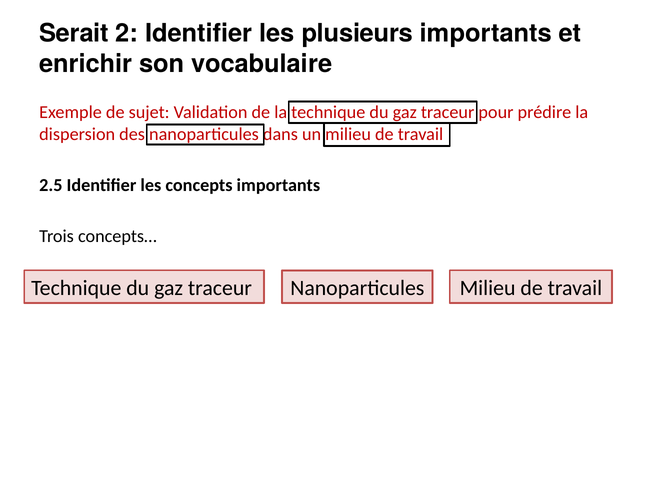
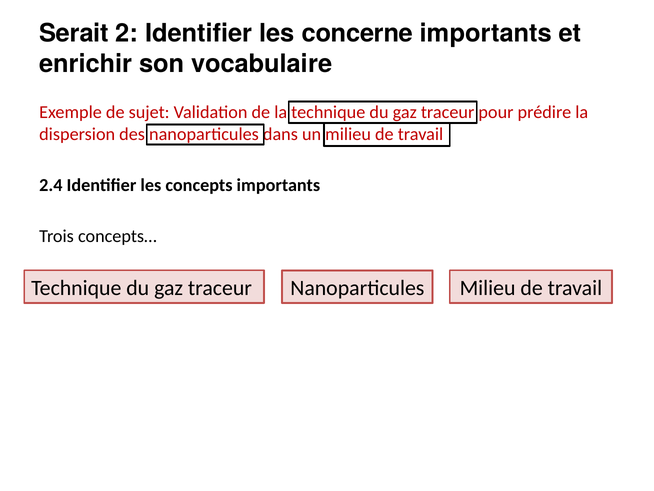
plusieurs: plusieurs -> concerne
2.5: 2.5 -> 2.4
